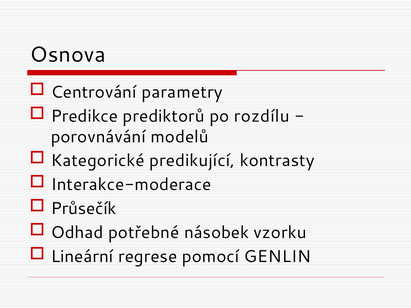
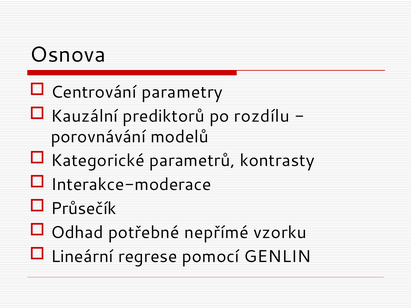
Predikce: Predikce -> Kauzální
predikující: predikující -> parametrů
násobek: násobek -> nepřímé
